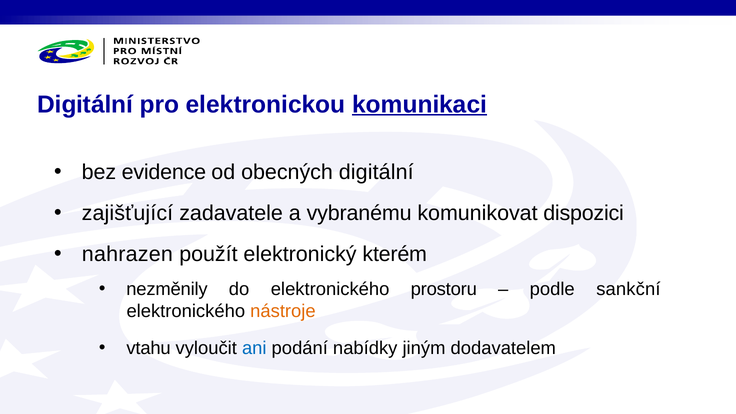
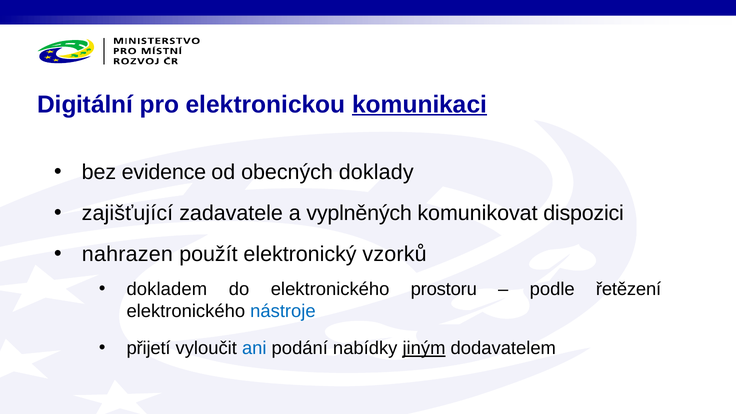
obecných digitální: digitální -> doklady
vybranému: vybranému -> vyplněných
kterém: kterém -> vzorků
nezměnily: nezměnily -> dokladem
sankční: sankční -> řetězení
nástroje colour: orange -> blue
vtahu: vtahu -> přijetí
jiným underline: none -> present
